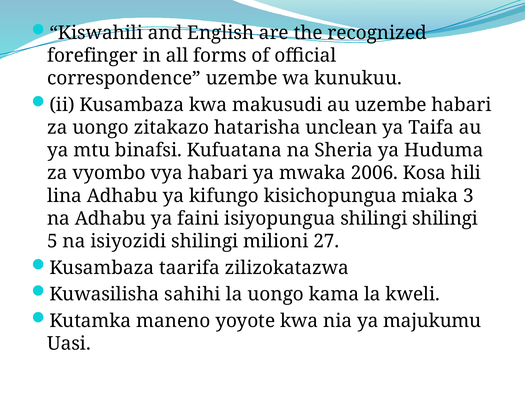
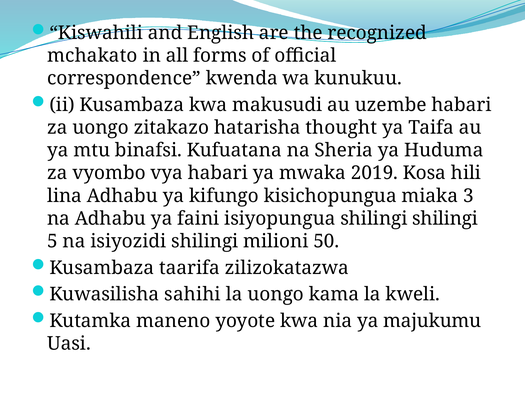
forefinger: forefinger -> mchakato
correspondence uzembe: uzembe -> kwenda
unclean: unclean -> thought
2006: 2006 -> 2019
27: 27 -> 50
